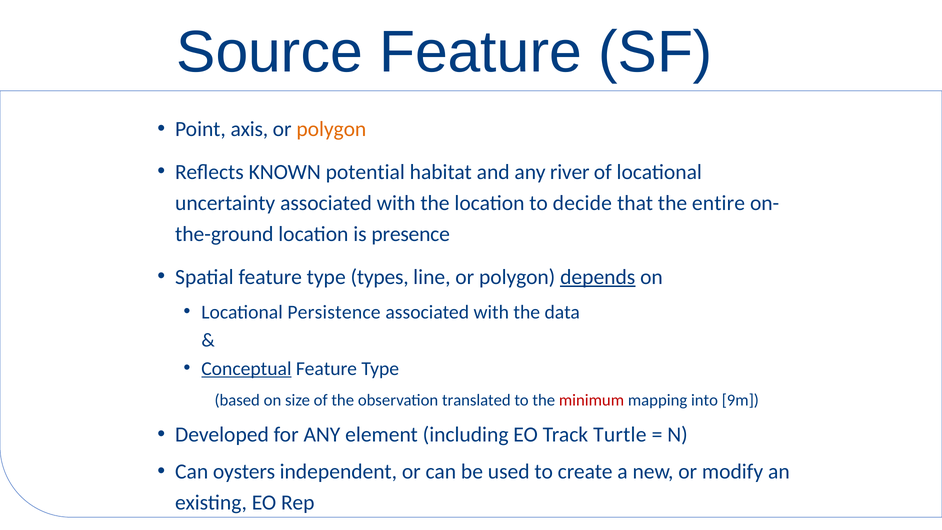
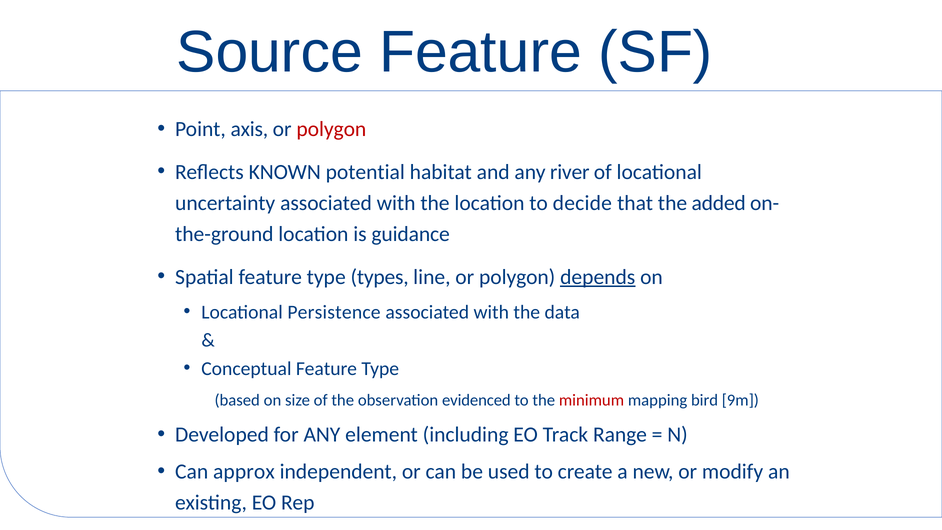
polygon at (331, 129) colour: orange -> red
entire: entire -> added
presence: presence -> guidance
Conceptual underline: present -> none
translated: translated -> evidenced
into: into -> bird
Turtle: Turtle -> Range
oysters: oysters -> approx
